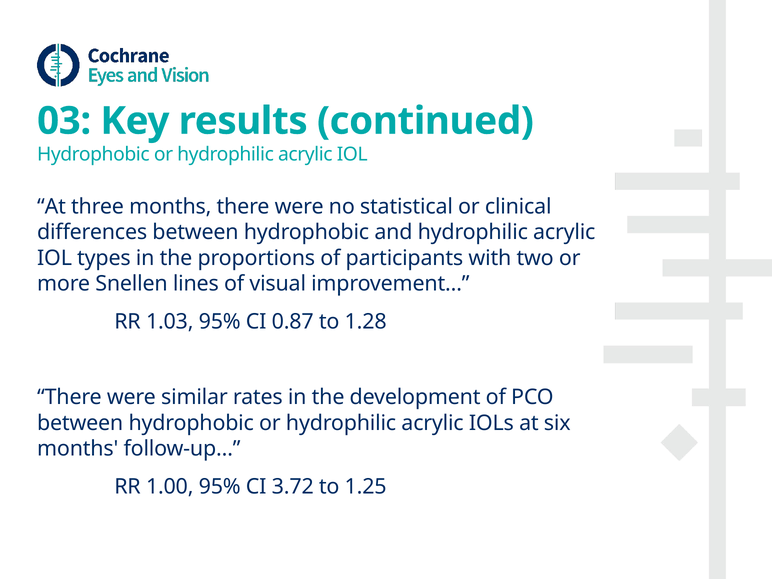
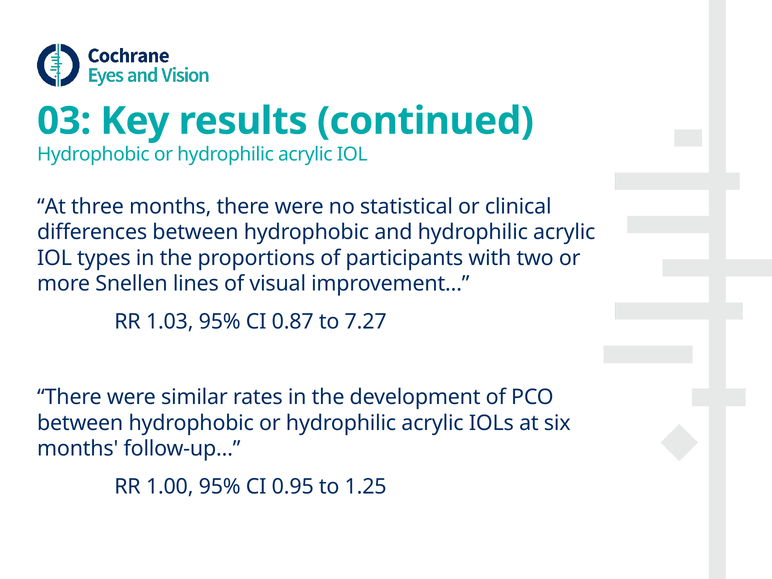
1.28: 1.28 -> 7.27
3.72: 3.72 -> 0.95
